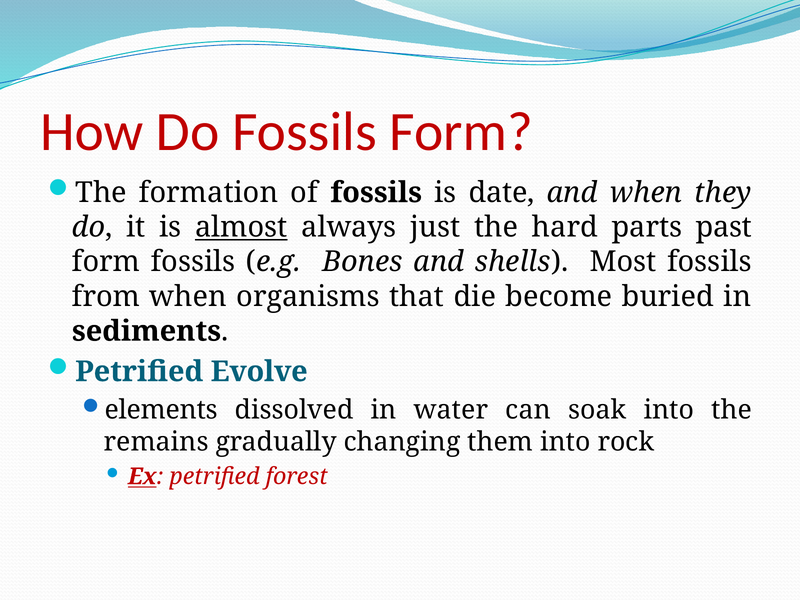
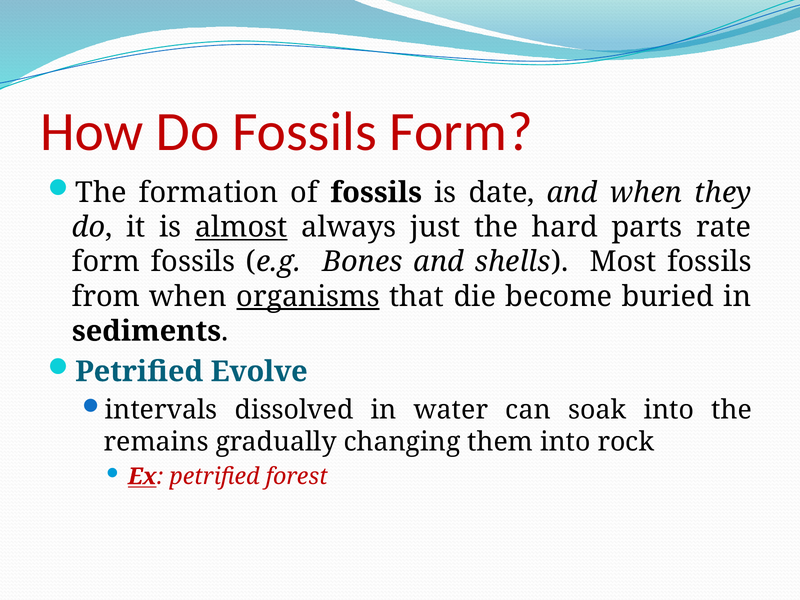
past: past -> rate
organisms underline: none -> present
elements: elements -> intervals
